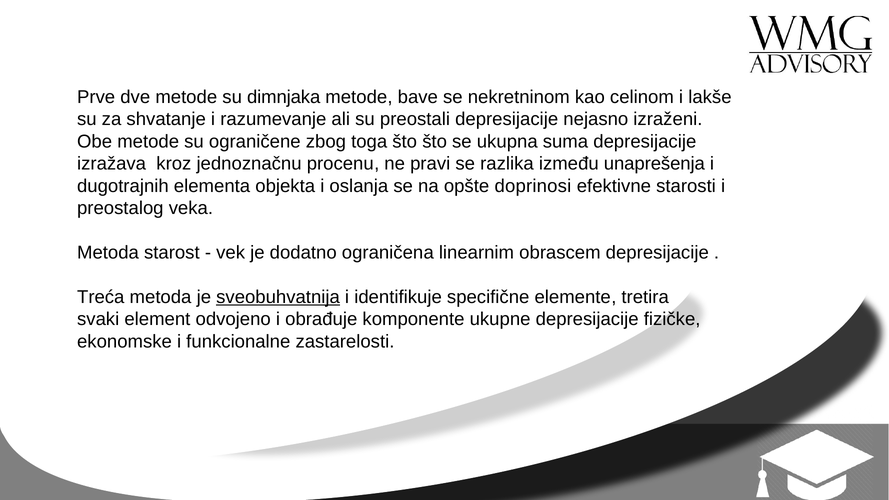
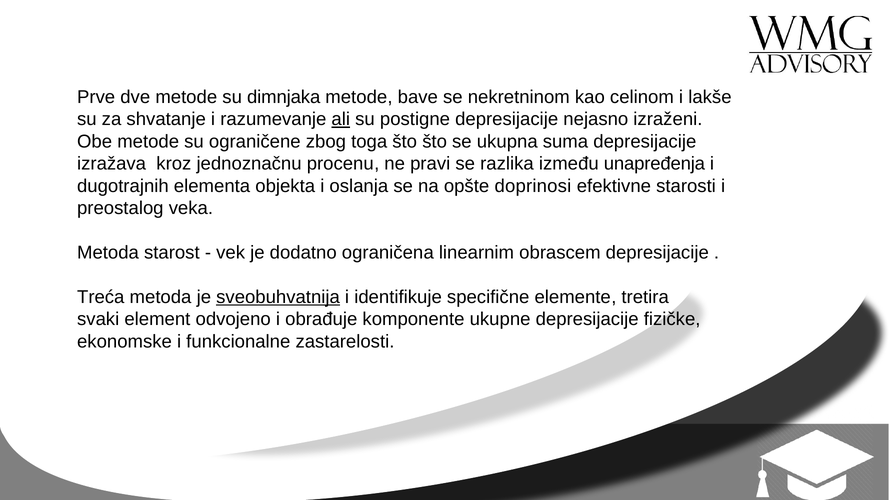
ali underline: none -> present
preostali: preostali -> postigne
unaprešenja: unaprešenja -> unapređenja
